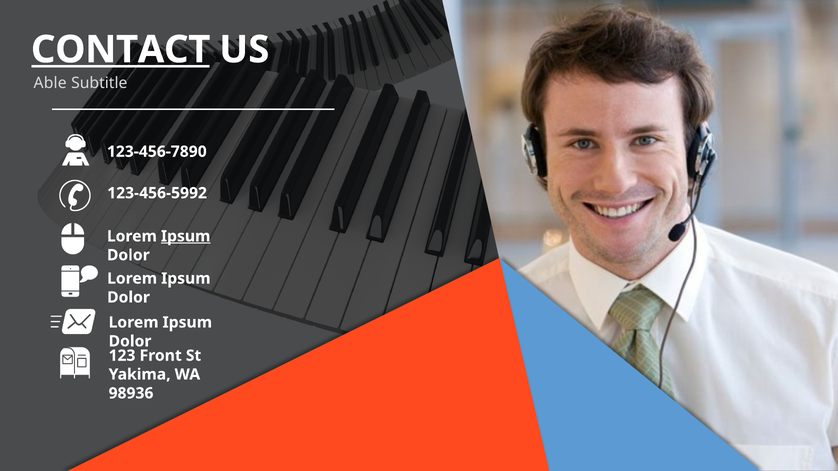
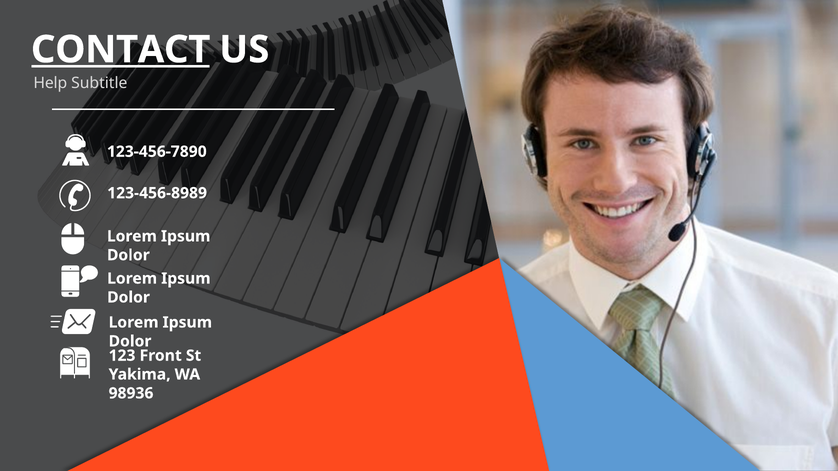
Able: Able -> Help
123-456-5992: 123-456-5992 -> 123-456-8989
Ipsum at (186, 236) underline: present -> none
